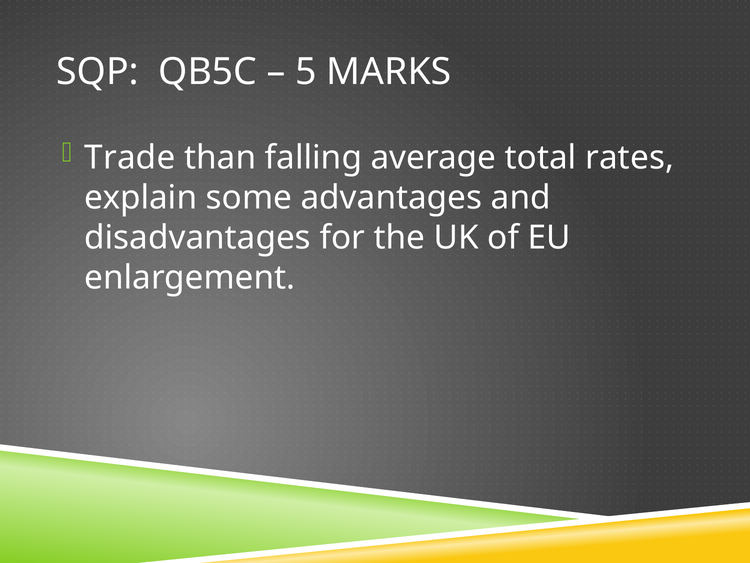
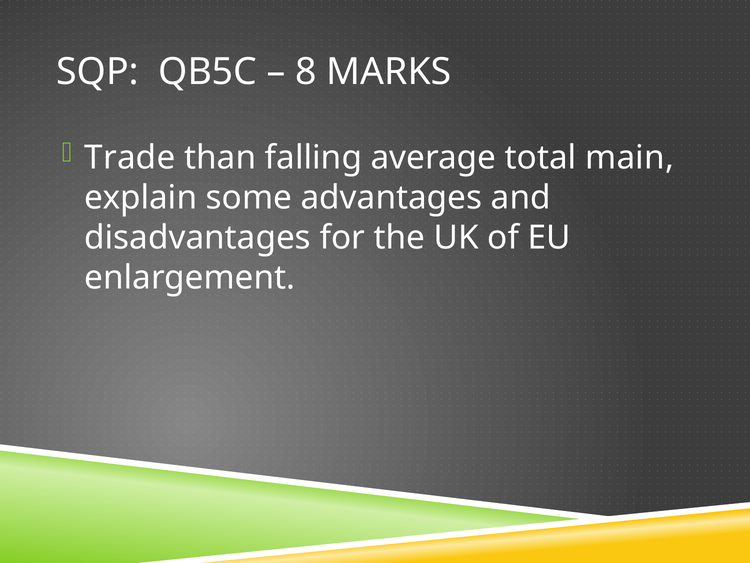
5: 5 -> 8
rates: rates -> main
